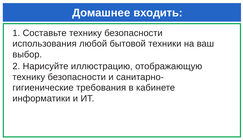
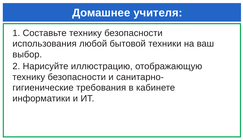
входить: входить -> учителя
